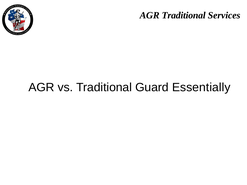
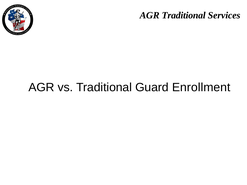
Essentially: Essentially -> Enrollment
